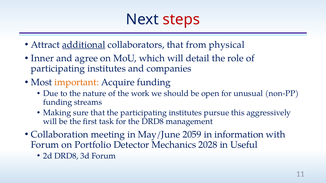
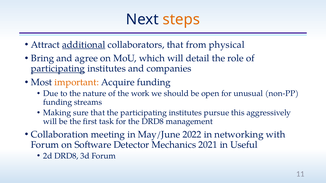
steps colour: red -> orange
Inner: Inner -> Bring
participating at (58, 69) underline: none -> present
2059: 2059 -> 2022
information: information -> networking
Portfolio: Portfolio -> Software
2028: 2028 -> 2021
